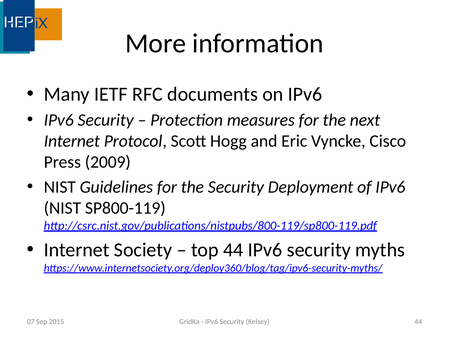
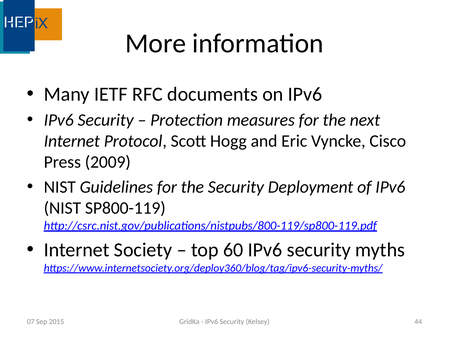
top 44: 44 -> 60
